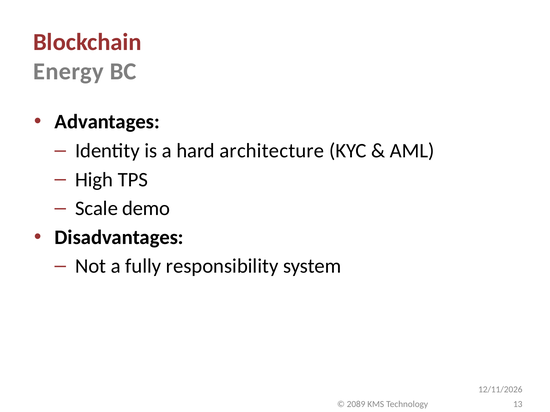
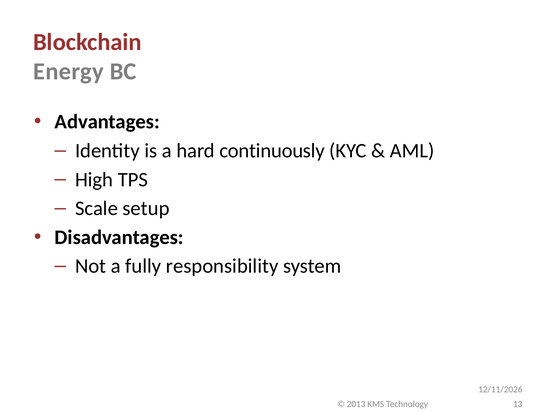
architecture: architecture -> continuously
demo: demo -> setup
2089: 2089 -> 2013
